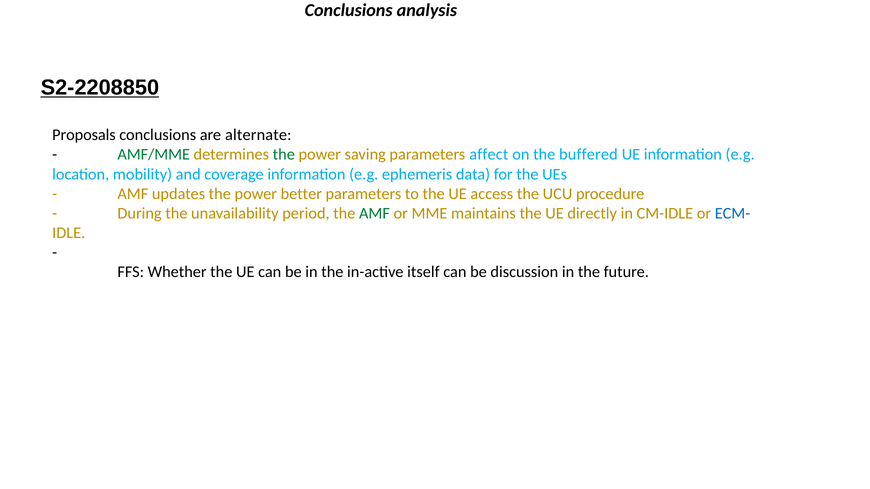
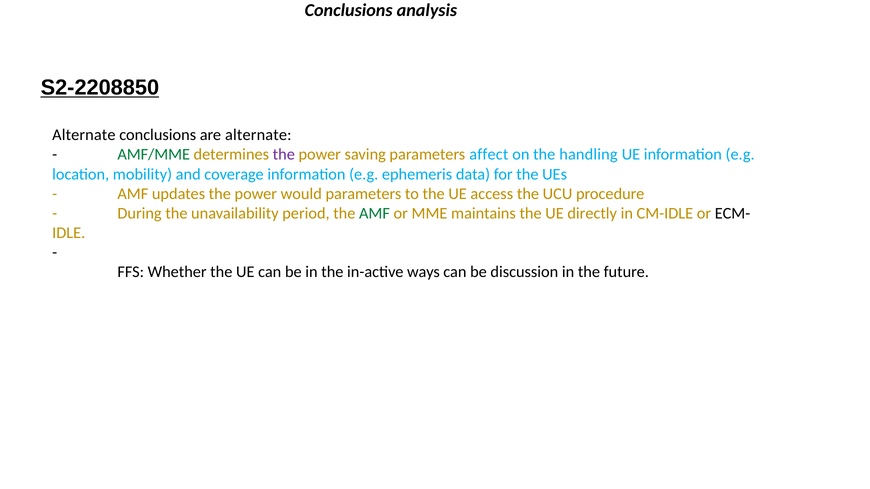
Proposals at (84, 135): Proposals -> Alternate
the at (284, 155) colour: green -> purple
buffered: buffered -> handling
better: better -> would
ECM- colour: blue -> black
itself: itself -> ways
